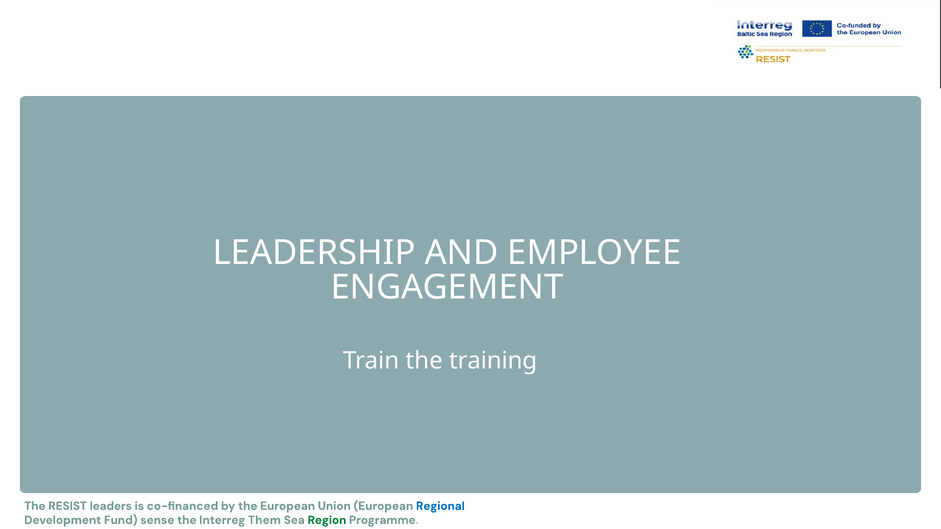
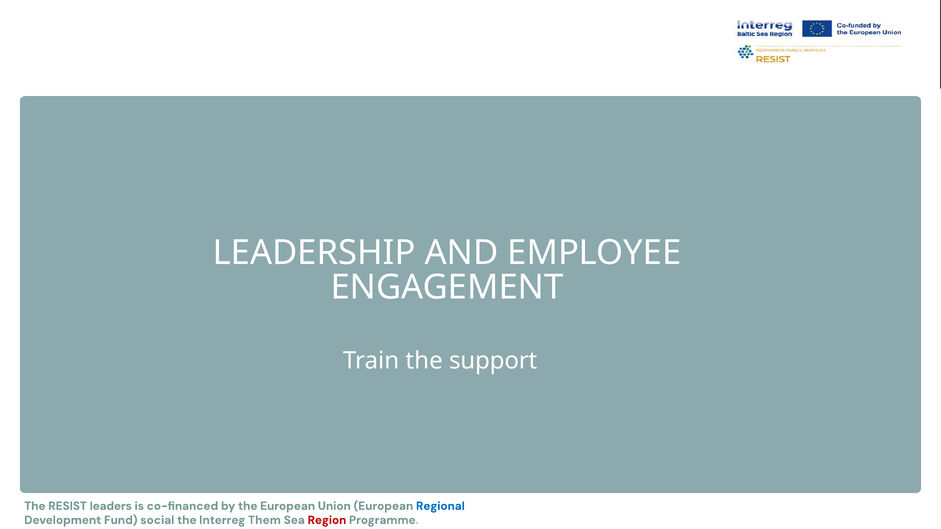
training: training -> support
sense: sense -> social
Region colour: green -> red
